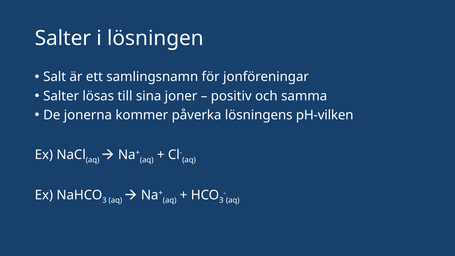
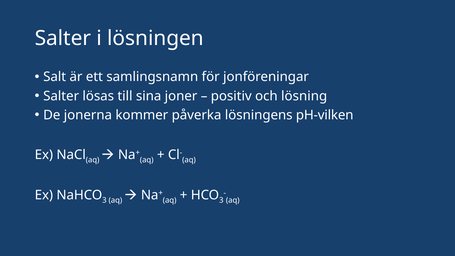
samma: samma -> lösning
